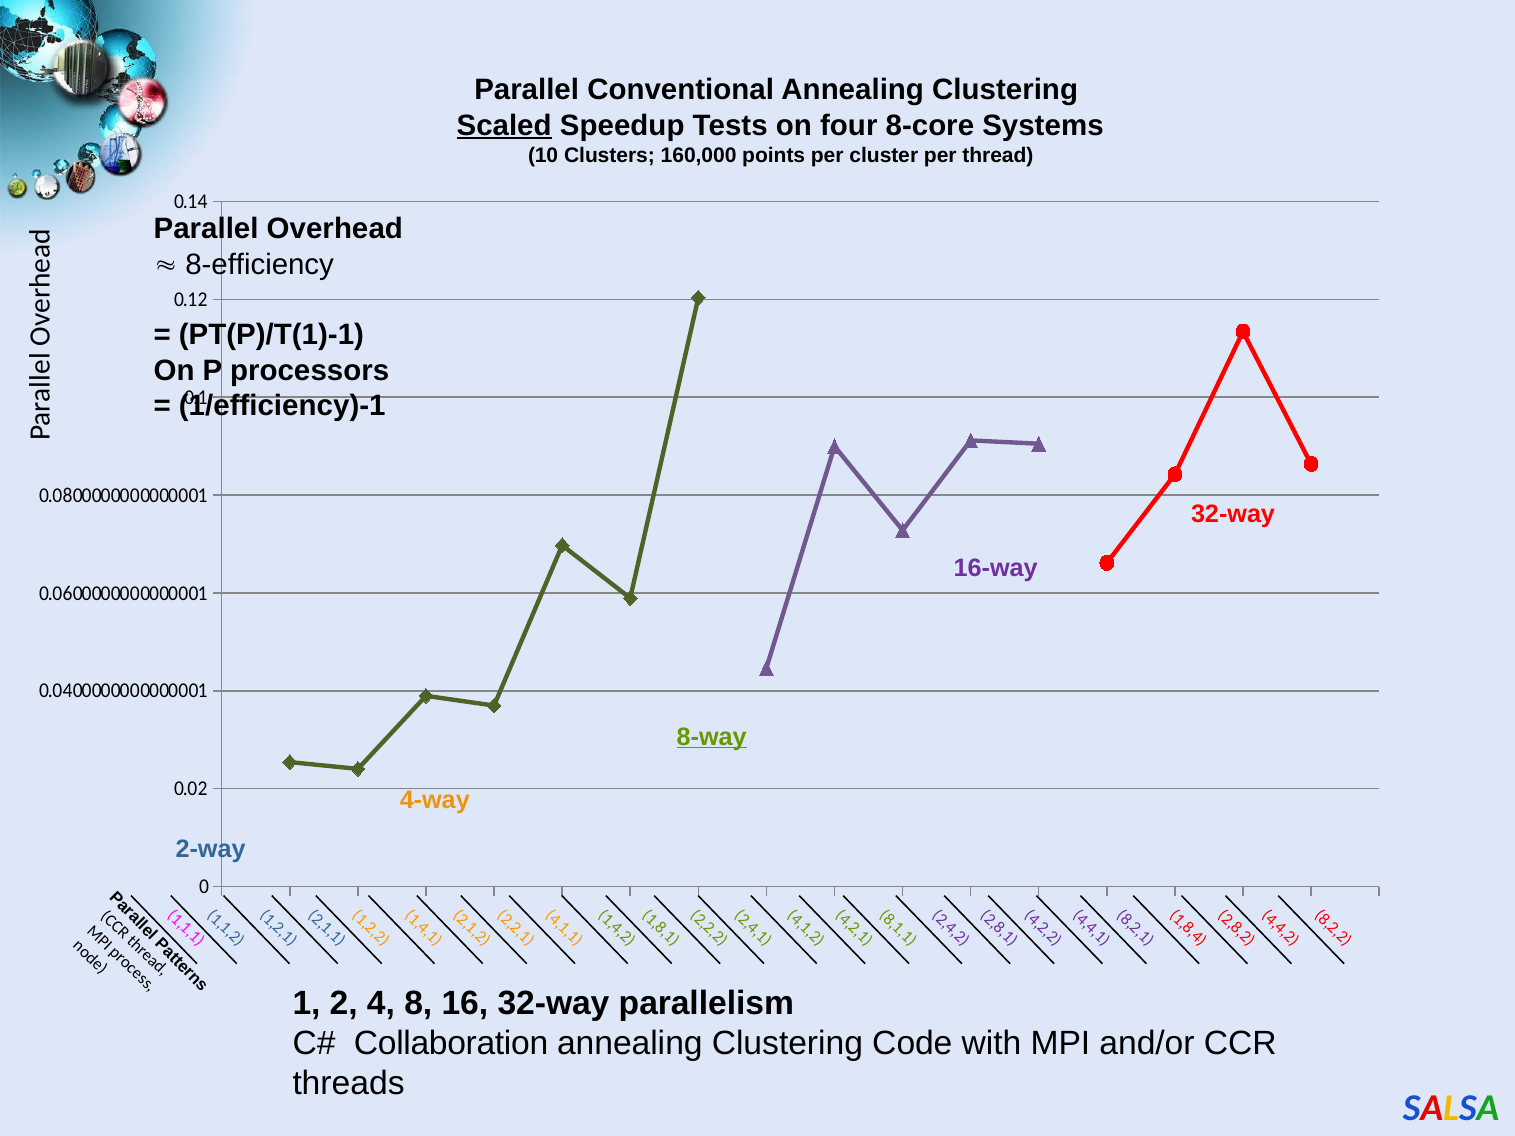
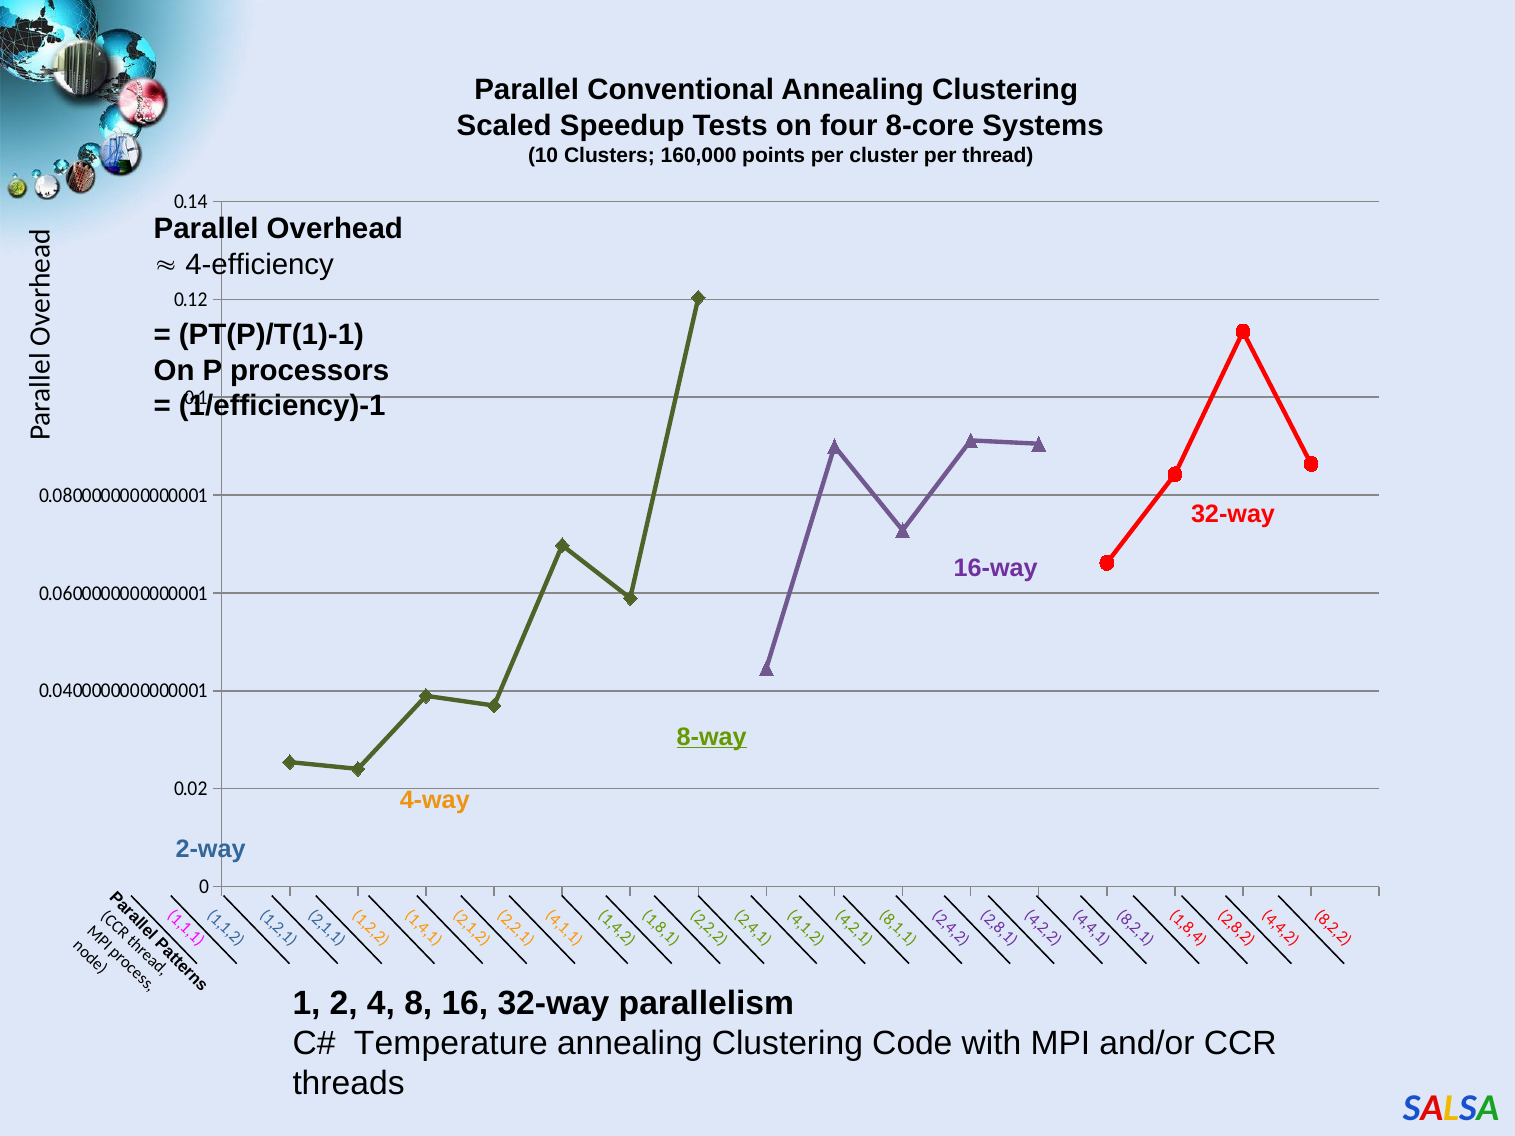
Scaled underline: present -> none
8-efficiency: 8-efficiency -> 4-efficiency
Collaboration: Collaboration -> Temperature
